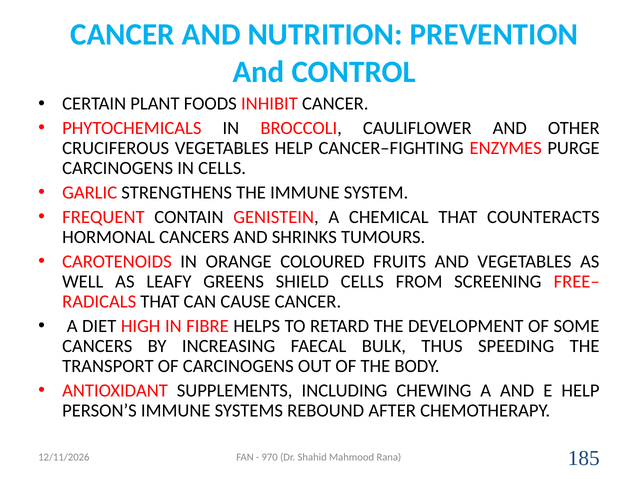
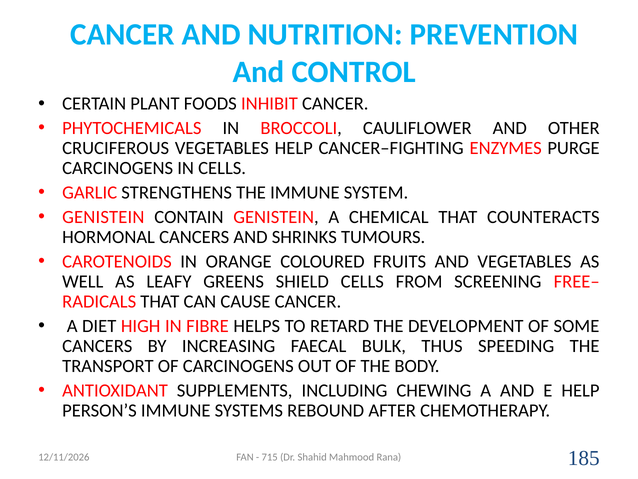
FREQUENT at (103, 217): FREQUENT -> GENISTEIN
970: 970 -> 715
